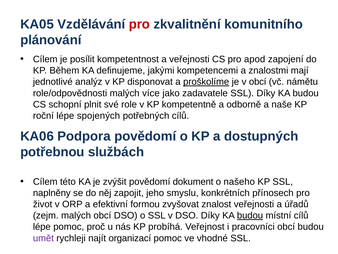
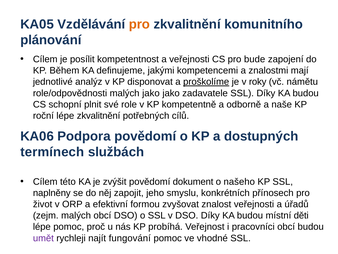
pro at (139, 24) colour: red -> orange
apod: apod -> bude
v obcí: obcí -> roky
malých více: více -> jako
lépe spojených: spojených -> zkvalitnění
potřebnou: potřebnou -> termínech
budou at (250, 215) underline: present -> none
místní cílů: cílů -> děti
organizací: organizací -> fungování
